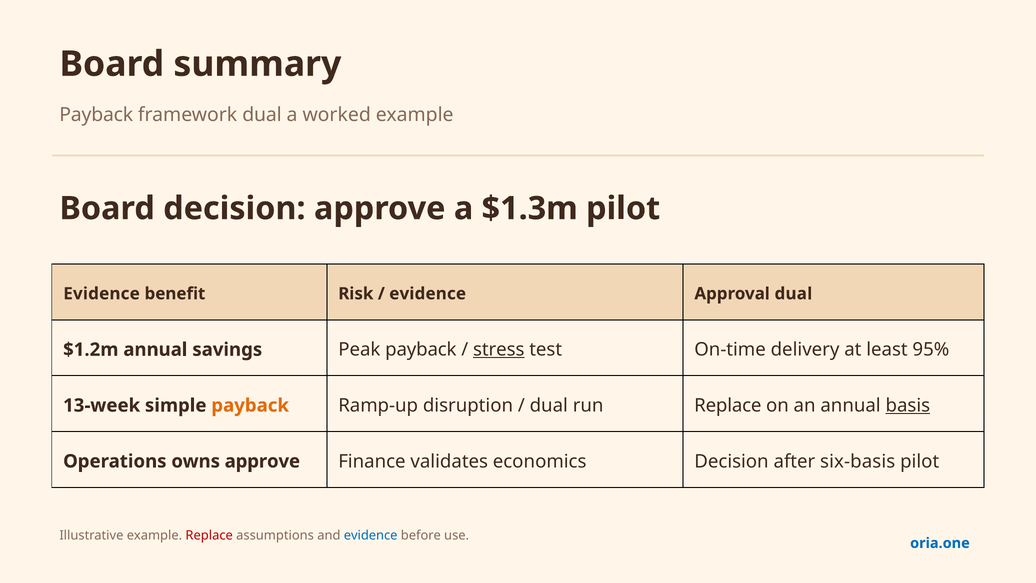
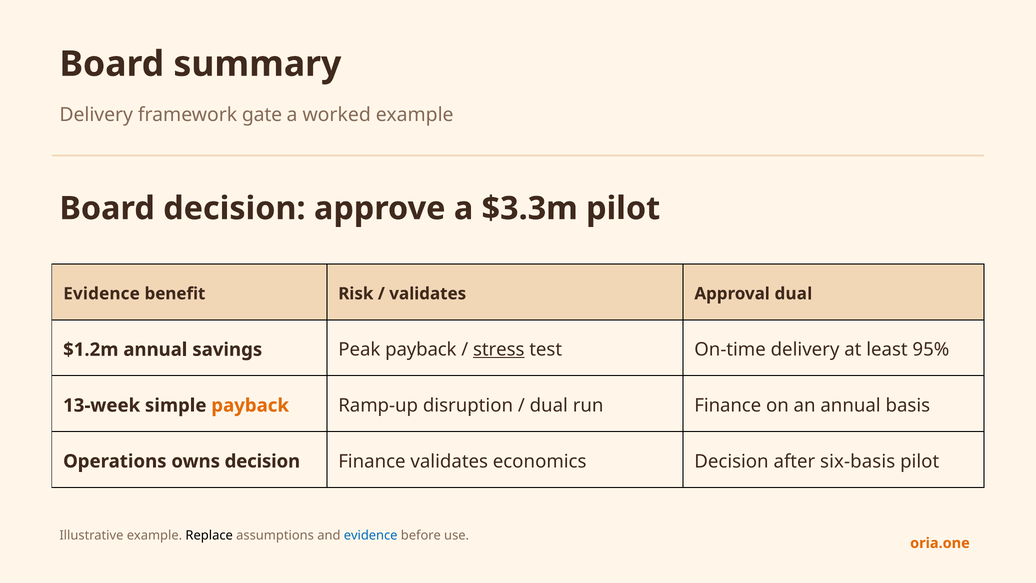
Payback at (96, 115): Payback -> Delivery
framework dual: dual -> gate
$1.3m: $1.3m -> $3.3m
evidence at (428, 294): evidence -> validates
run Replace: Replace -> Finance
basis underline: present -> none
owns approve: approve -> decision
Replace at (209, 535) colour: red -> black
oria.one colour: blue -> orange
